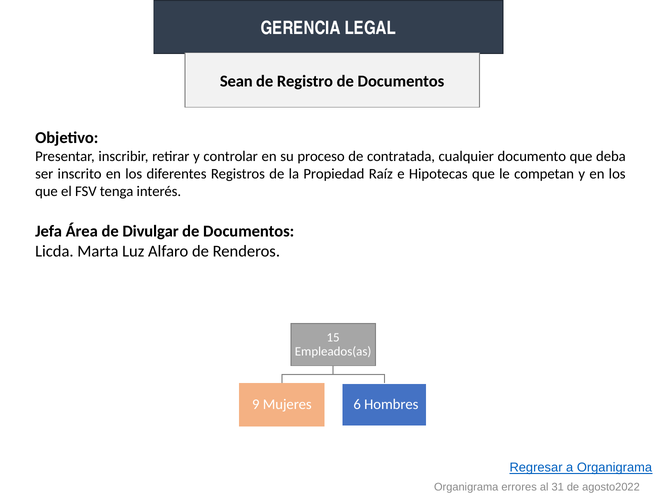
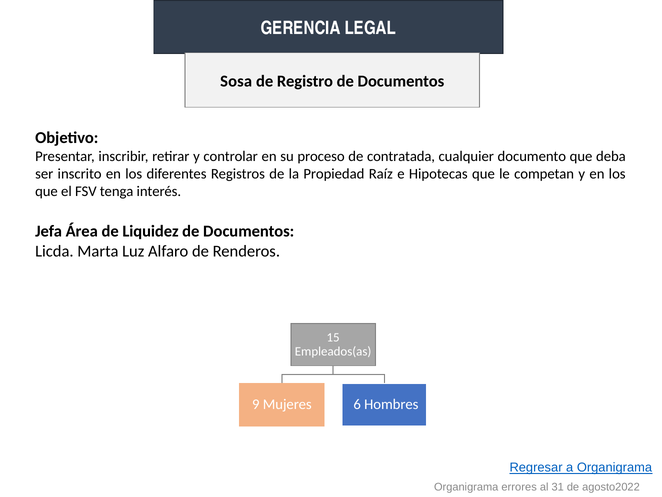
Sean: Sean -> Sosa
Divulgar: Divulgar -> Liquidez
